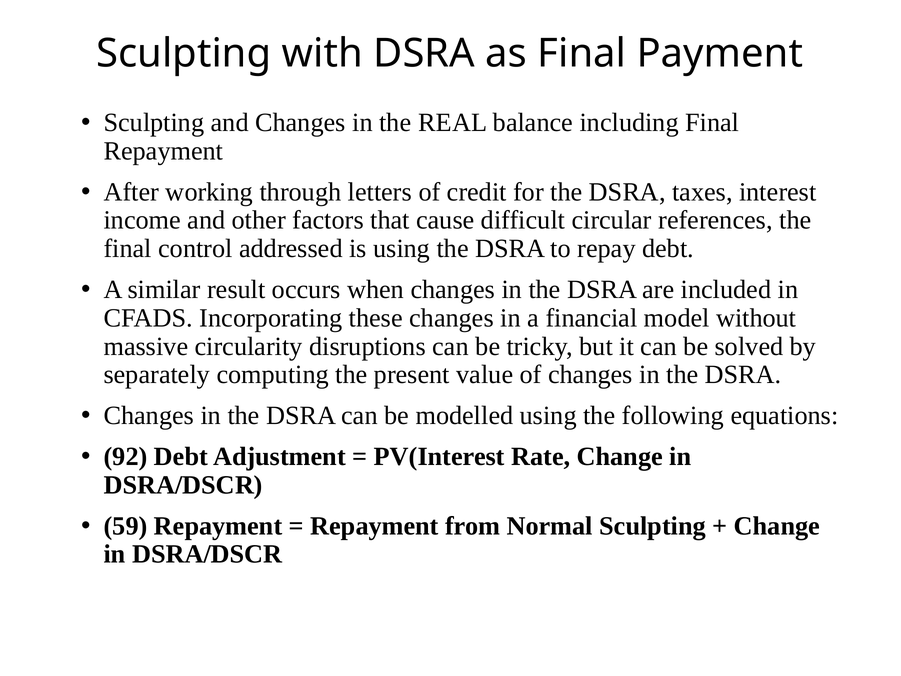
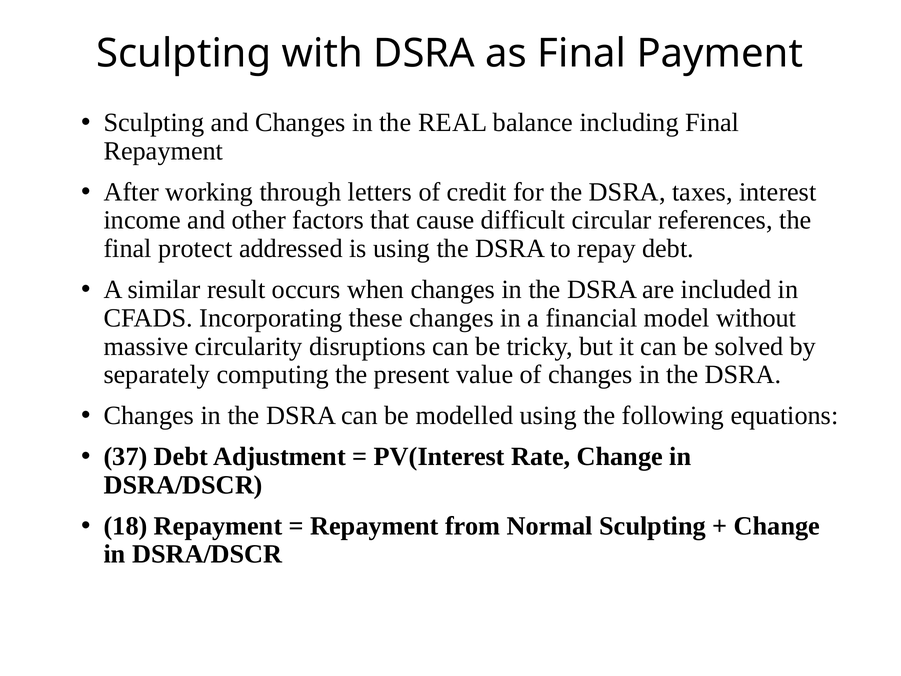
control: control -> protect
92: 92 -> 37
59: 59 -> 18
